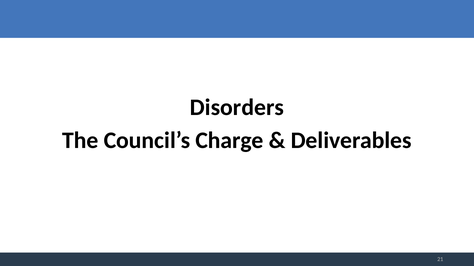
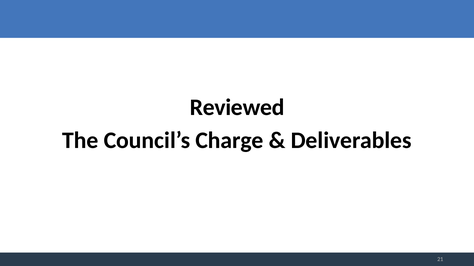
Disorders: Disorders -> Reviewed
